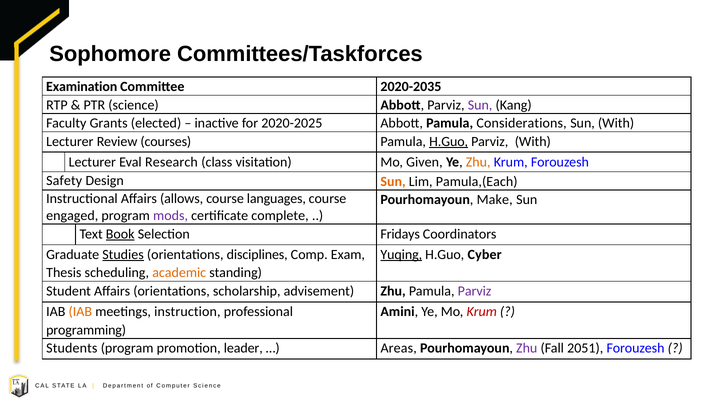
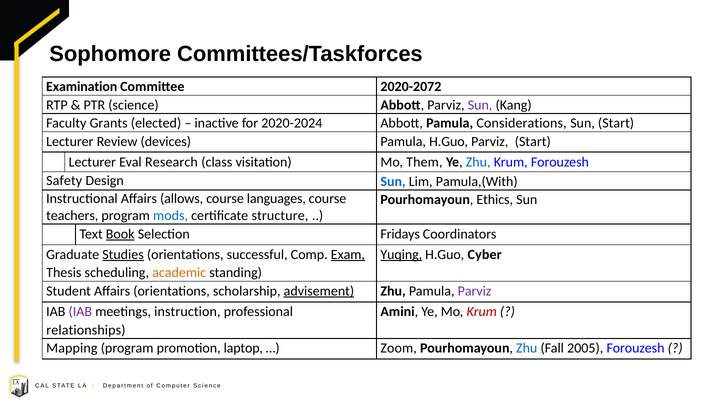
2020-2035: 2020-2035 -> 2020-2072
2020-2025: 2020-2025 -> 2020-2024
Sun With: With -> Start
courses: courses -> devices
H.Guo at (449, 141) underline: present -> none
Parviz With: With -> Start
Given: Given -> Them
Zhu at (478, 162) colour: orange -> blue
Sun at (393, 181) colour: orange -> blue
Pamula,(Each: Pamula,(Each -> Pamula,(With
Make: Make -> Ethics
engaged: engaged -> teachers
mods colour: purple -> blue
complete: complete -> structure
disciplines: disciplines -> successful
Exam underline: none -> present
advisement underline: none -> present
IAB at (80, 311) colour: orange -> purple
programming: programming -> relationships
Students: Students -> Mapping
leader: leader -> laptop
Areas: Areas -> Zoom
Zhu at (527, 348) colour: purple -> blue
2051: 2051 -> 2005
